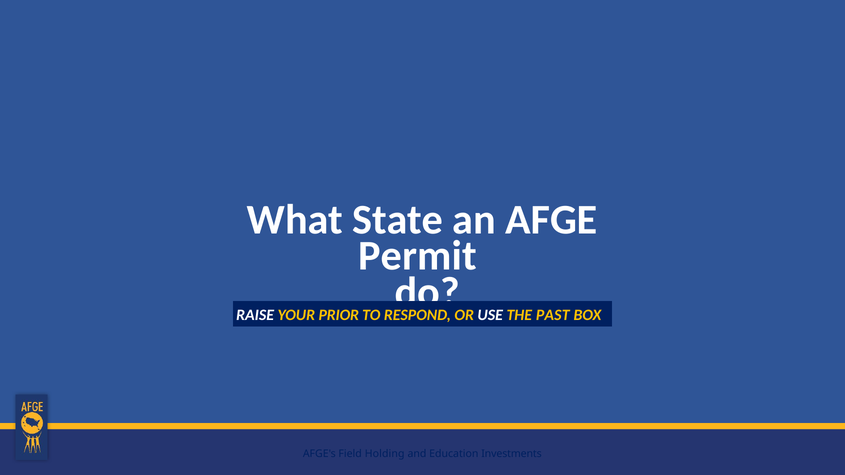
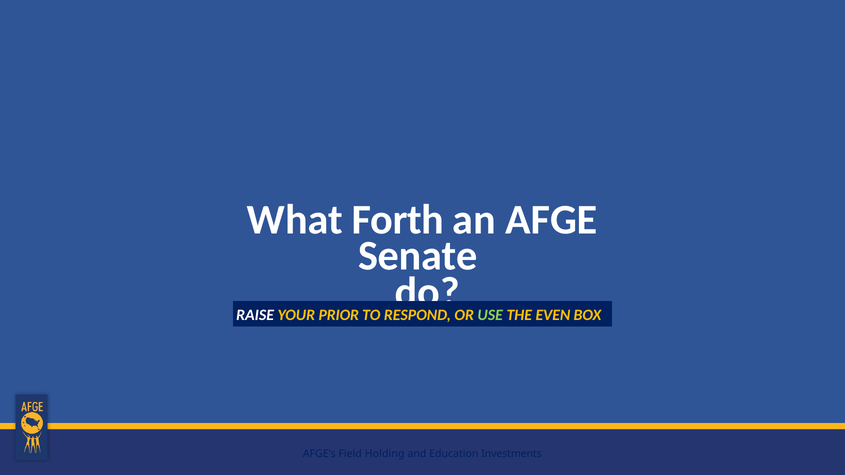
State: State -> Forth
Permit: Permit -> Senate
USE colour: white -> light green
PAST: PAST -> EVEN
